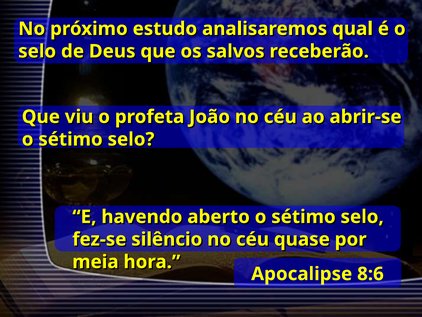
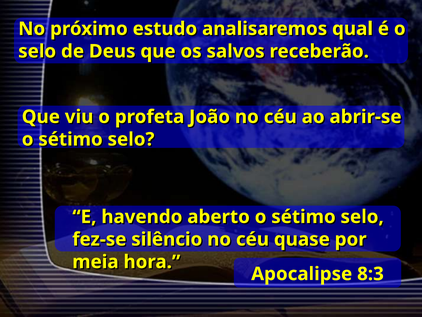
8:6: 8:6 -> 8:3
